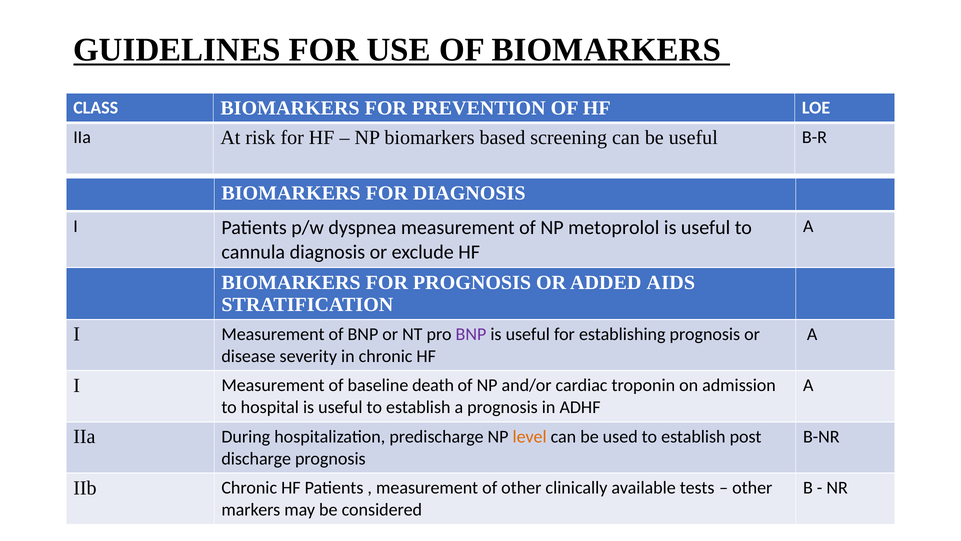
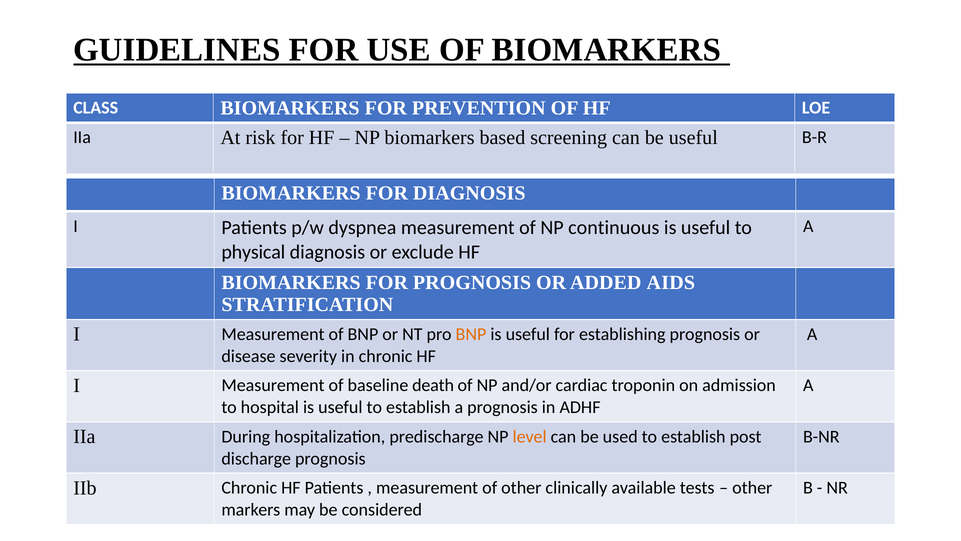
metoprolol: metoprolol -> continuous
cannula: cannula -> physical
BNP at (471, 334) colour: purple -> orange
